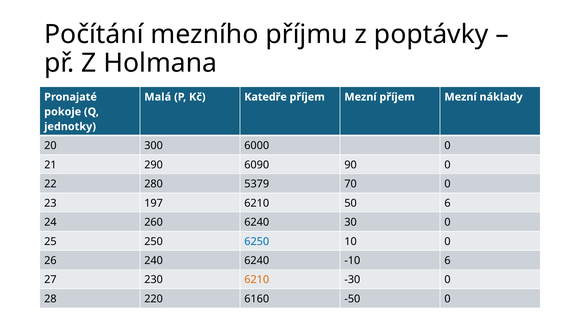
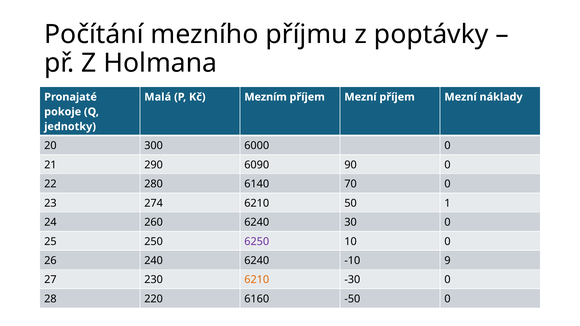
Katedře: Katedře -> Mezním
5379: 5379 -> 6140
197: 197 -> 274
50 6: 6 -> 1
6250 colour: blue -> purple
-10 6: 6 -> 9
